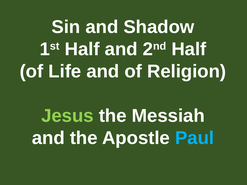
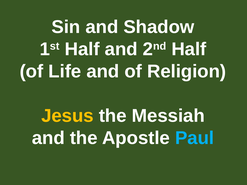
Jesus colour: light green -> yellow
